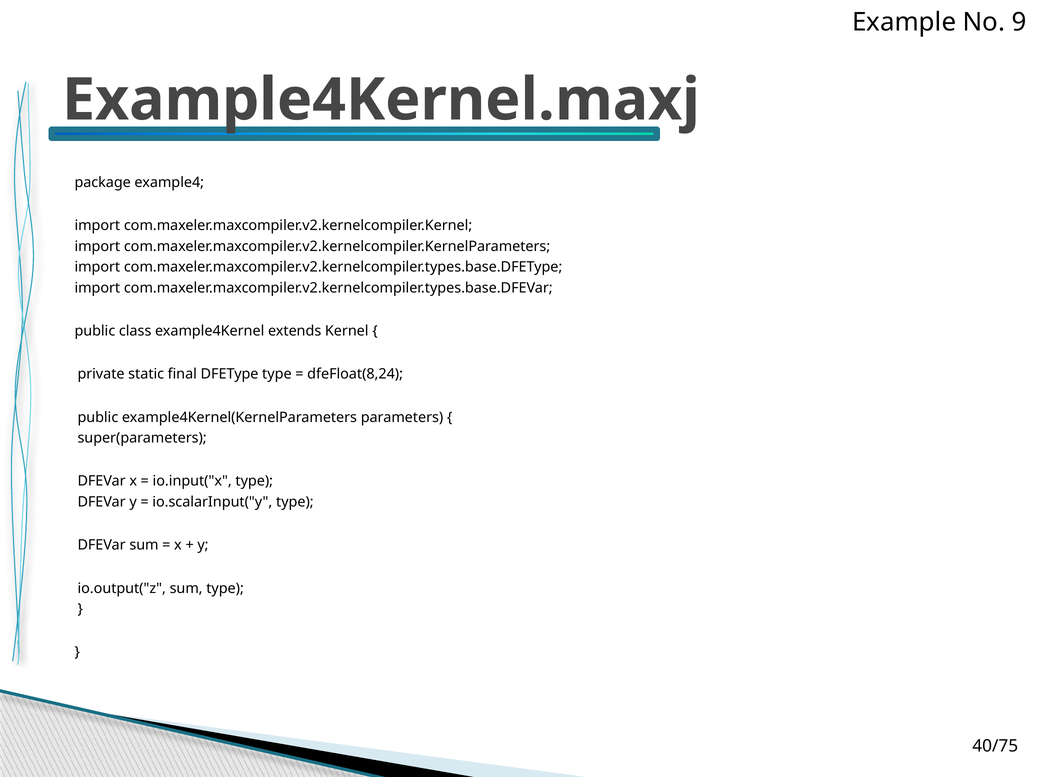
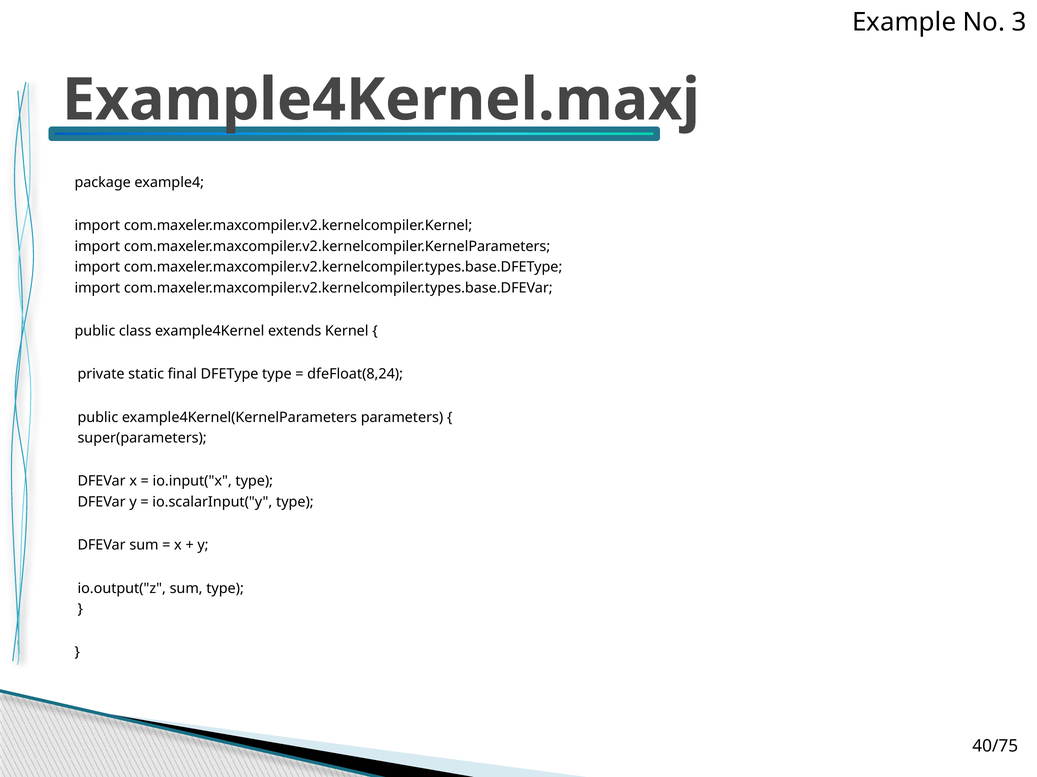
9: 9 -> 3
